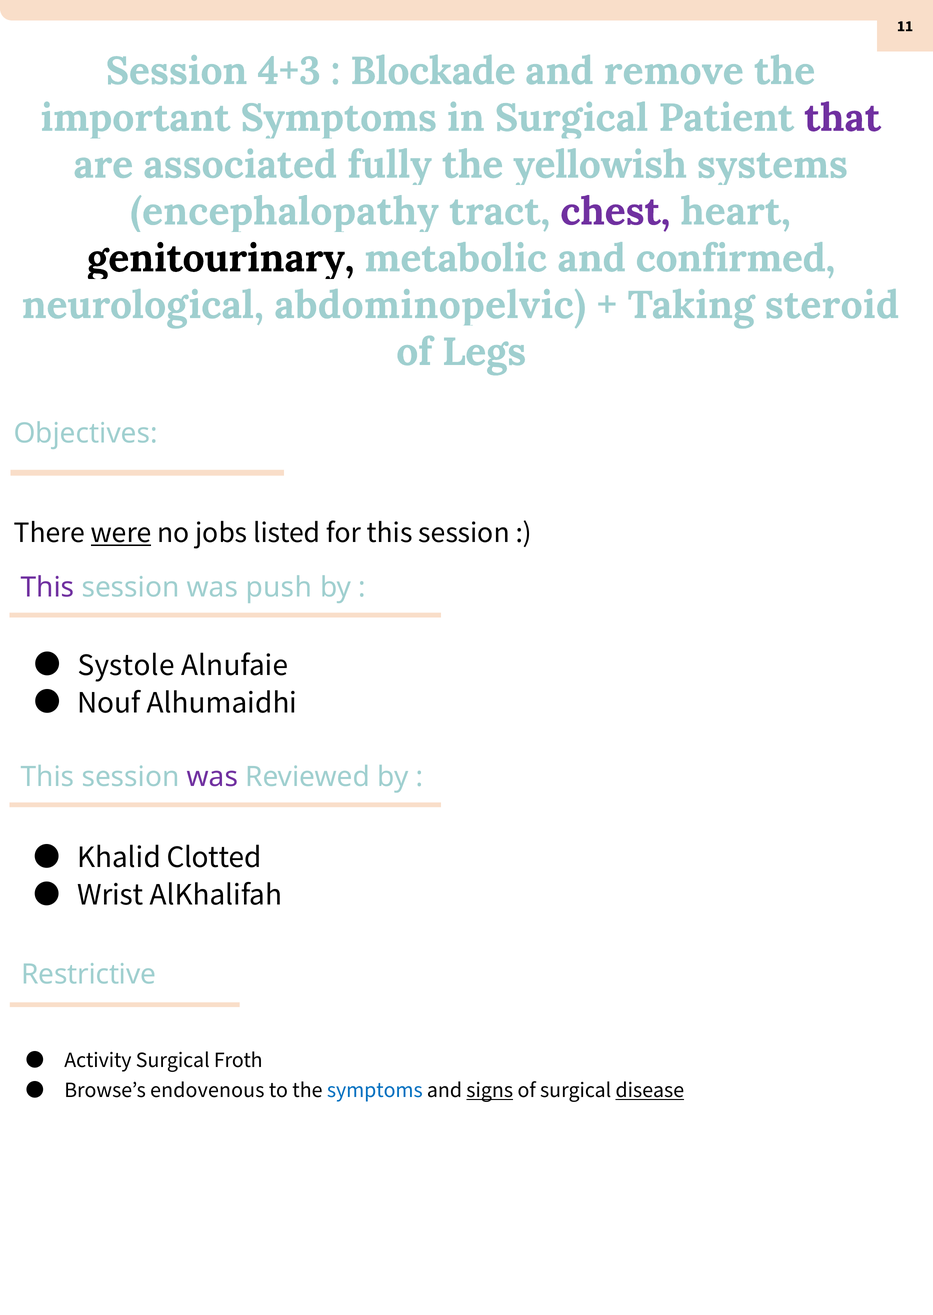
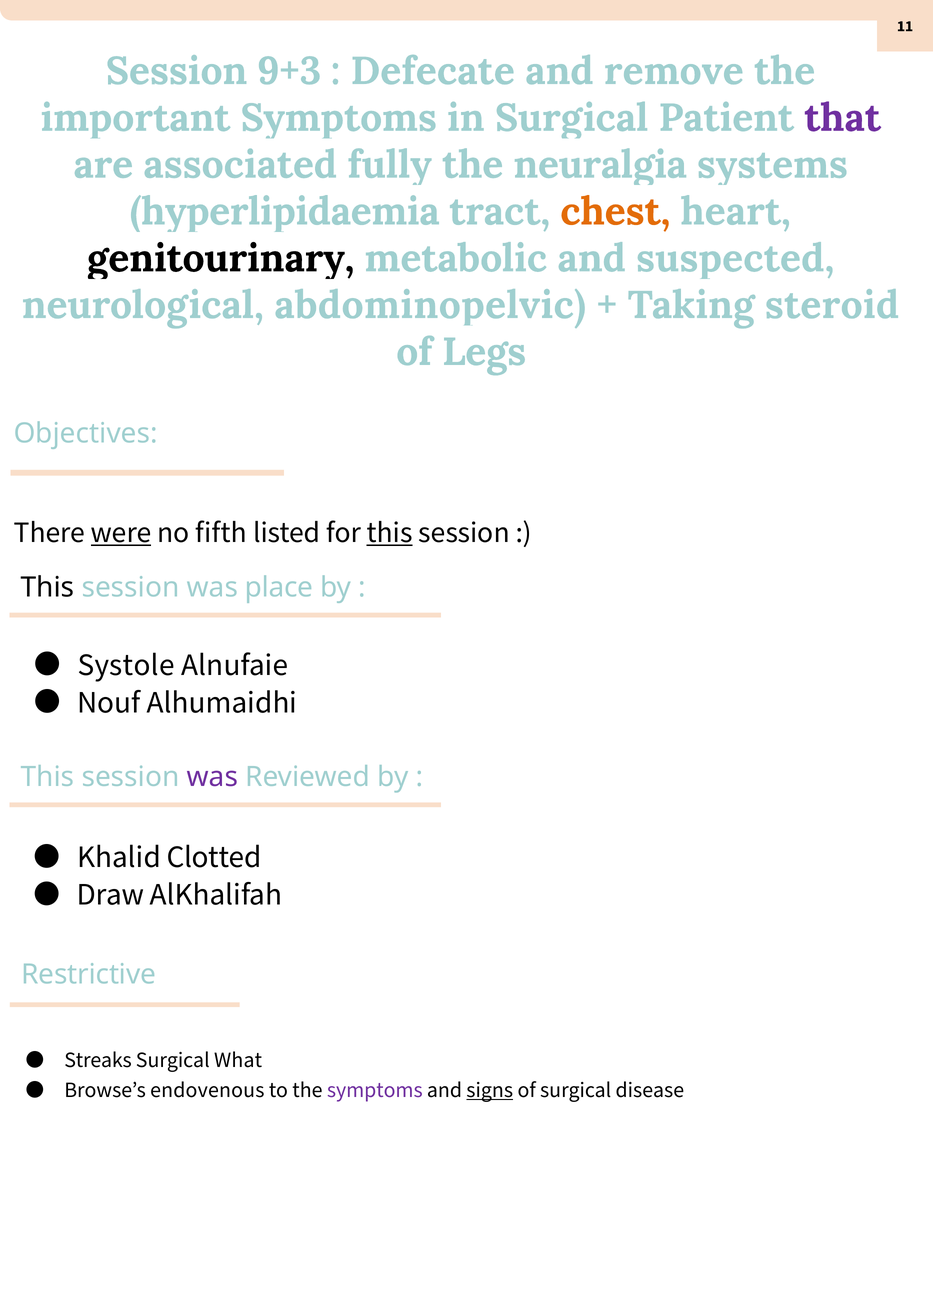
4+3: 4+3 -> 9+3
Blockade: Blockade -> Defecate
yellowish: yellowish -> neuralgia
encephalopathy: encephalopathy -> hyperlipidaemia
chest colour: purple -> orange
confirmed: confirmed -> suspected
jobs: jobs -> fifth
this at (390, 532) underline: none -> present
This at (48, 587) colour: purple -> black
push: push -> place
Wrist: Wrist -> Draw
Activity: Activity -> Streaks
Froth: Froth -> What
symptoms at (375, 1090) colour: blue -> purple
disease underline: present -> none
